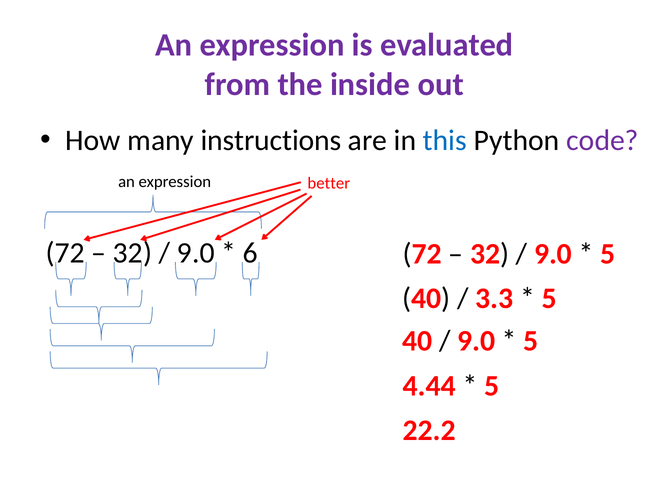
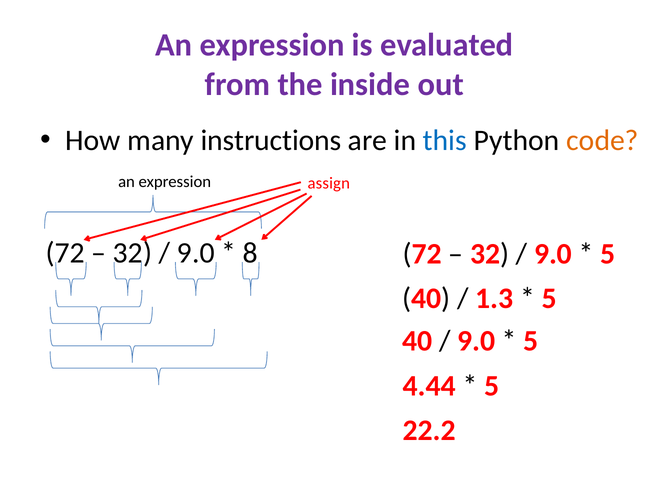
code colour: purple -> orange
better: better -> assign
6: 6 -> 8
3.3: 3.3 -> 1.3
